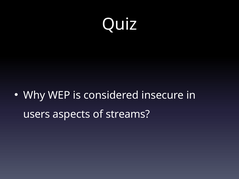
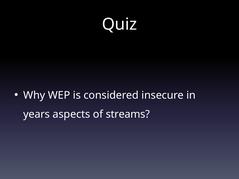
users: users -> years
